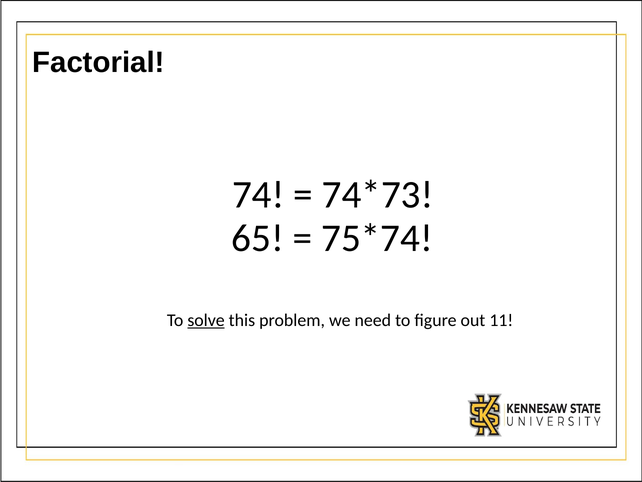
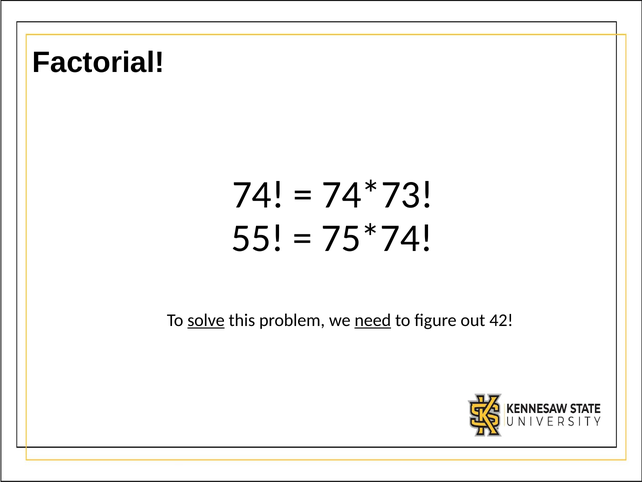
65: 65 -> 55
need underline: none -> present
11: 11 -> 42
